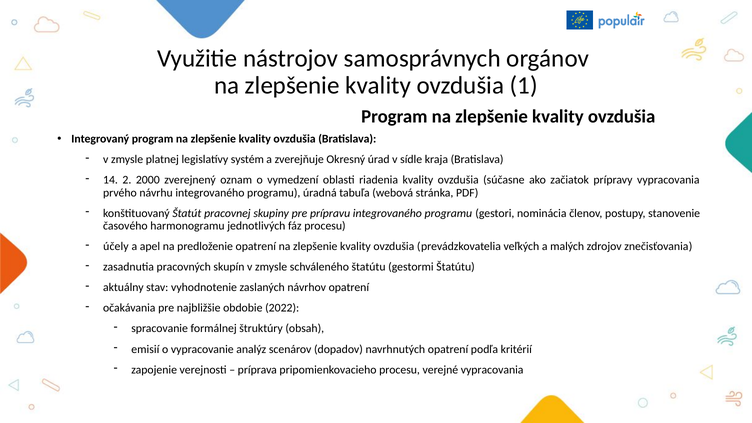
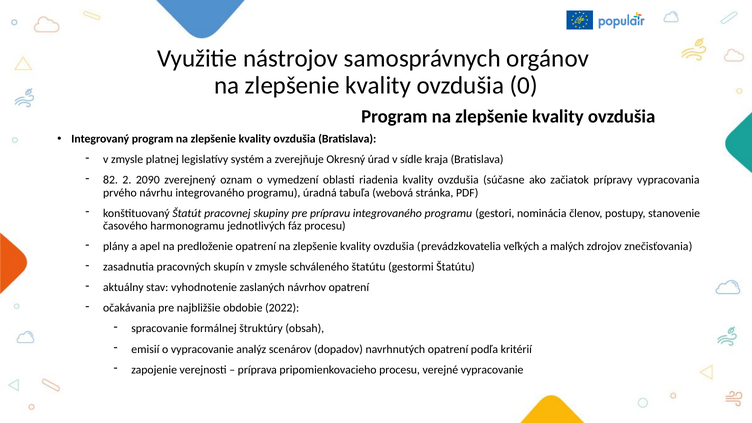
1: 1 -> 0
14: 14 -> 82
2000: 2000 -> 2090
účely: účely -> plány
verejné vypracovania: vypracovania -> vypracovanie
